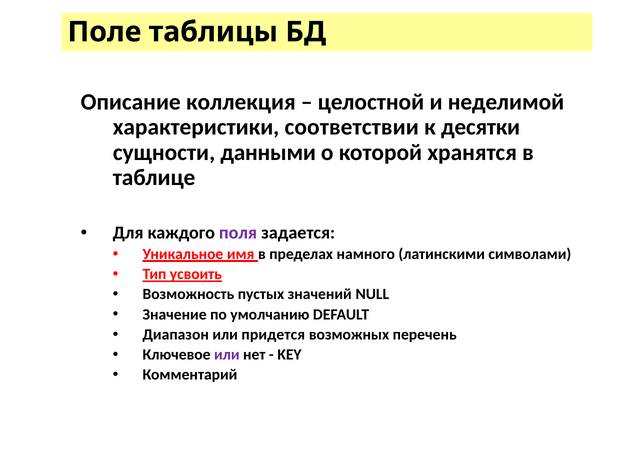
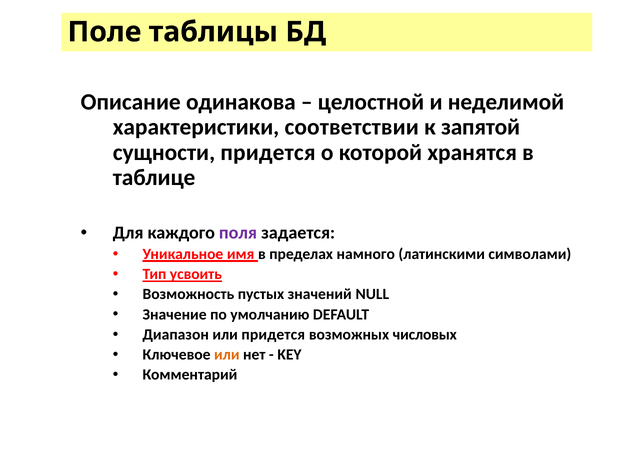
коллекция: коллекция -> одинакова
десятки: десятки -> запятой
сущности данными: данными -> придется
перечень: перечень -> числовых
или at (227, 355) colour: purple -> orange
